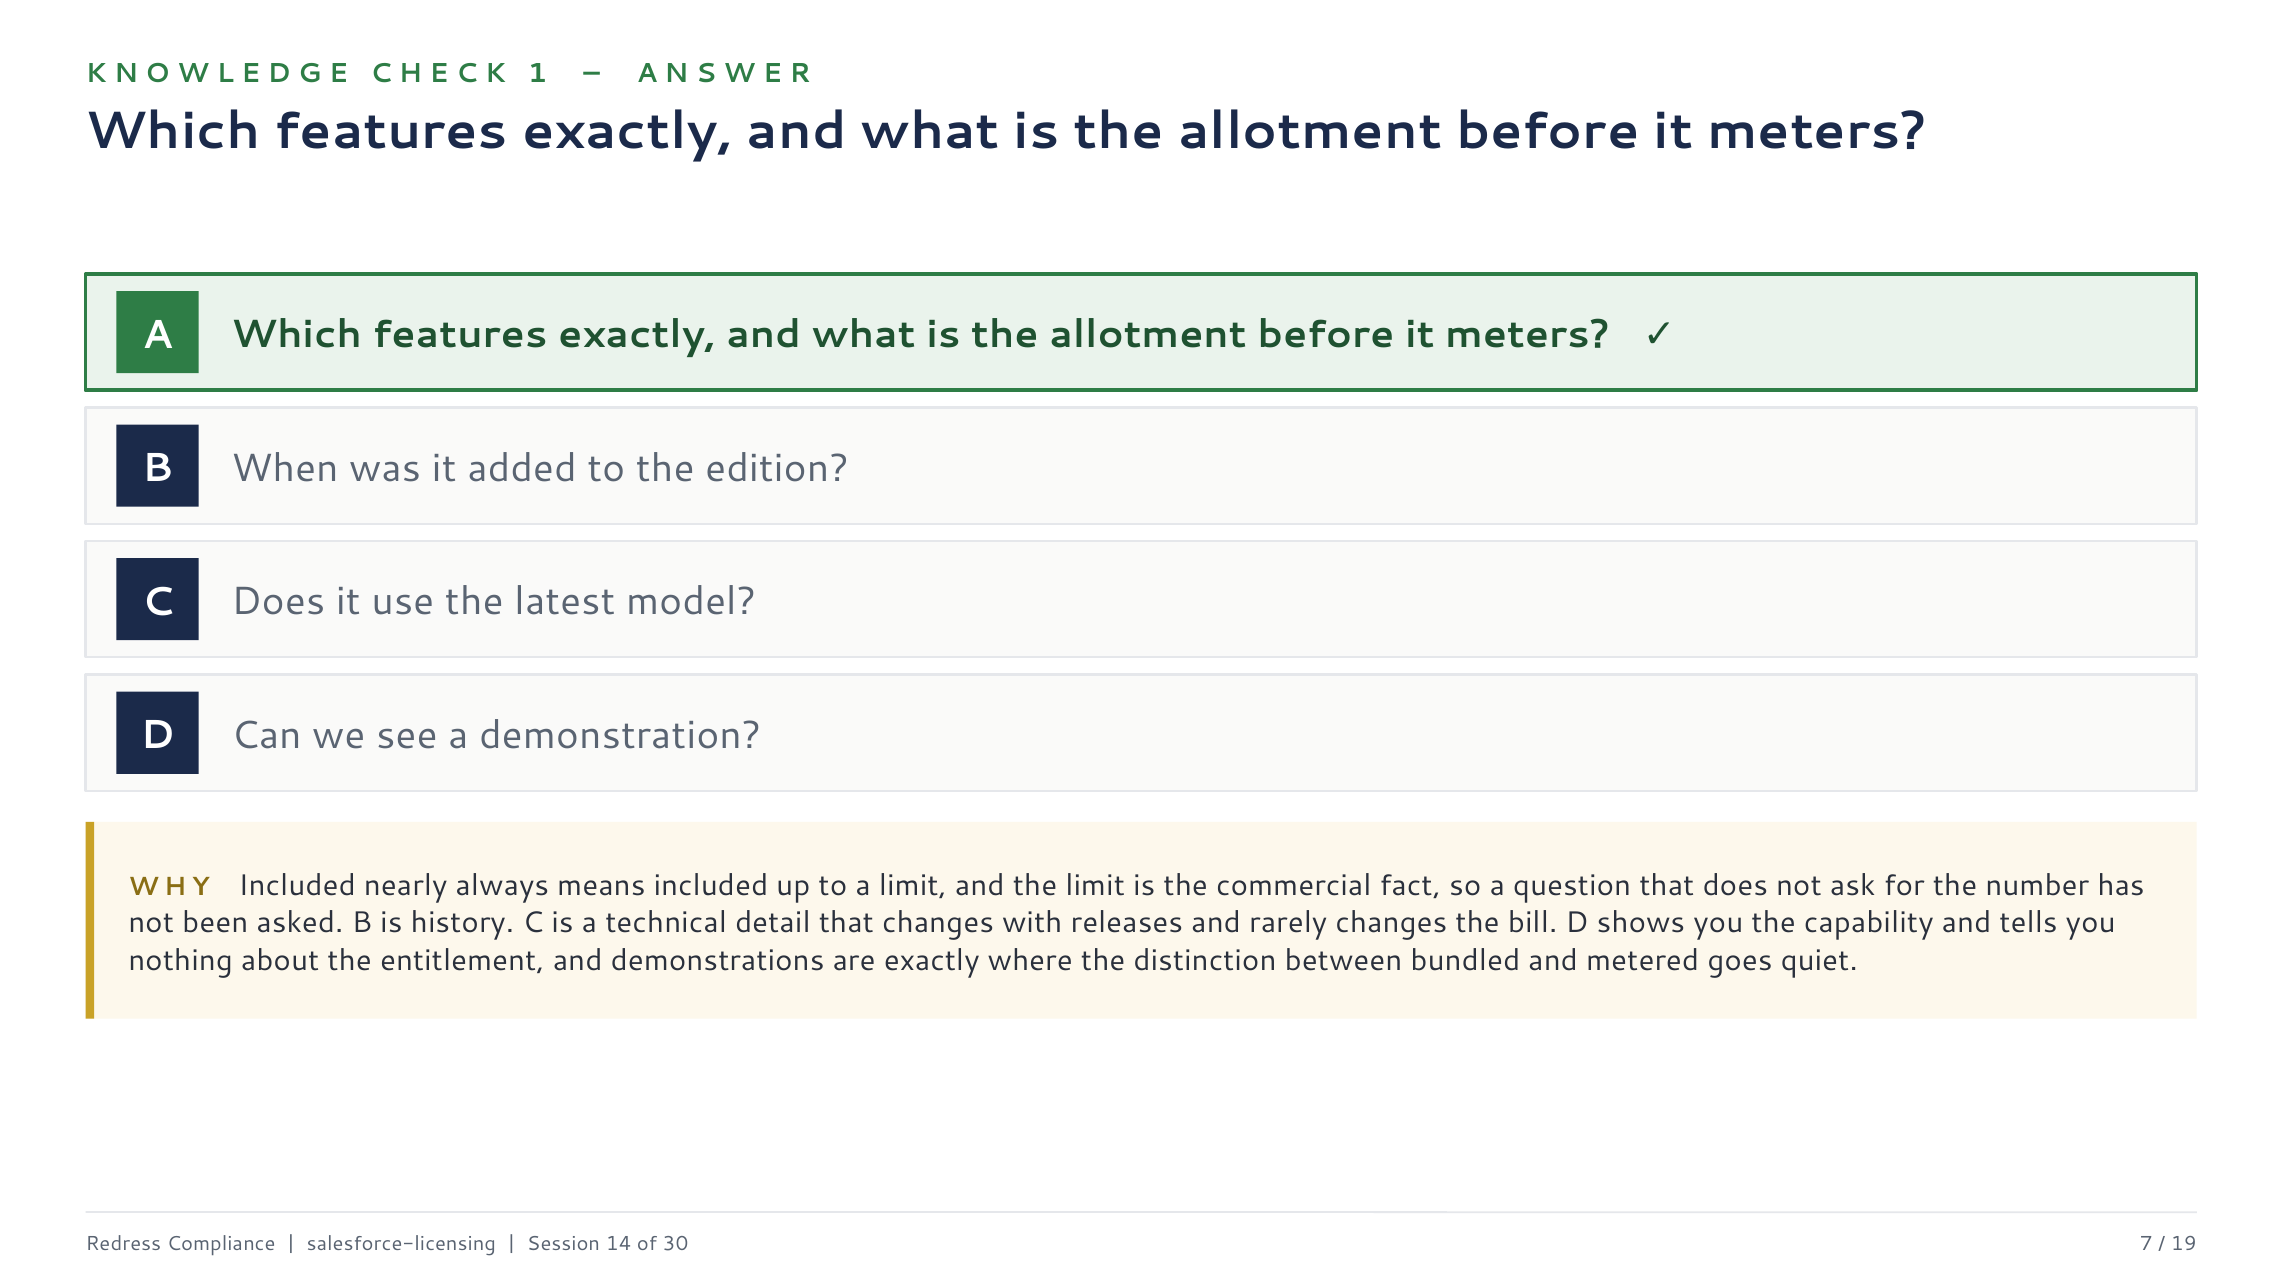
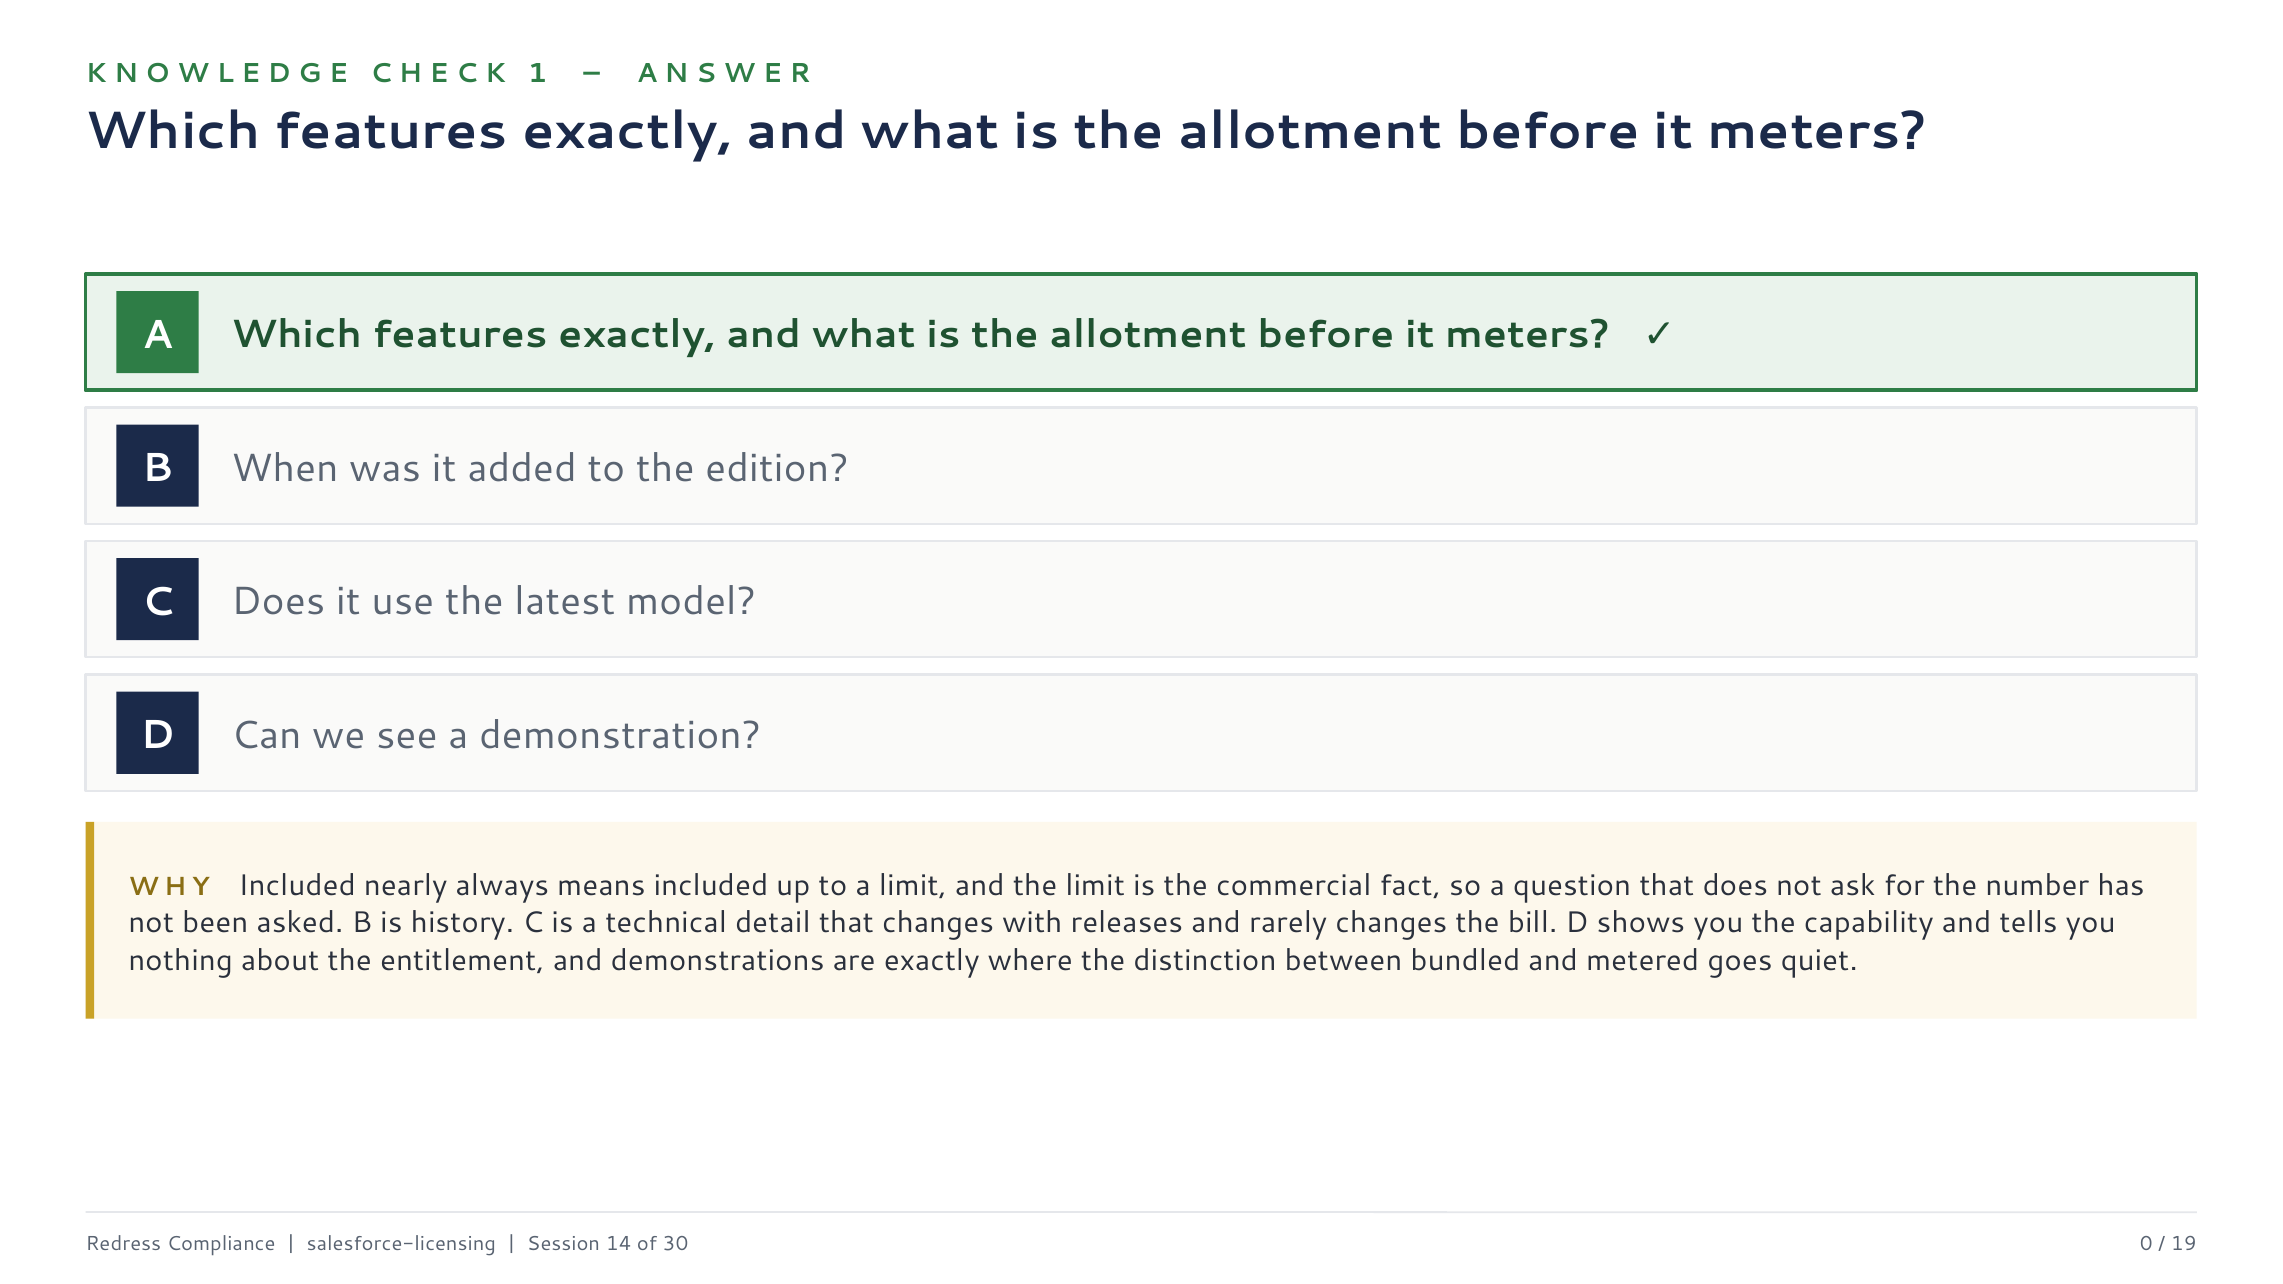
7: 7 -> 0
